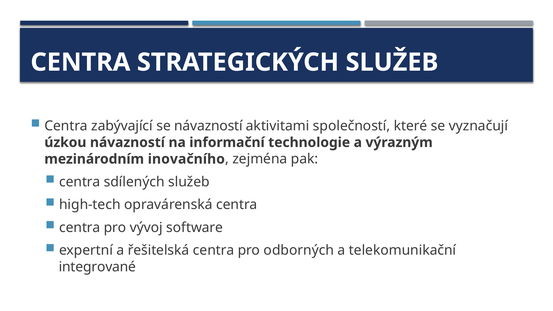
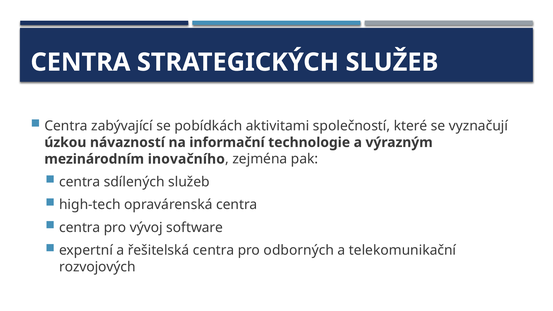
se návazností: návazností -> pobídkách
integrované: integrované -> rozvojových
